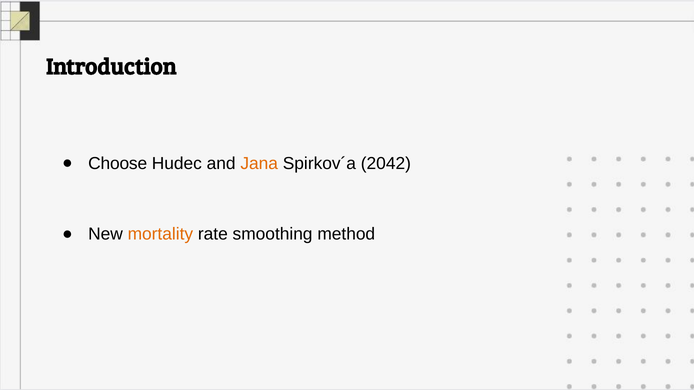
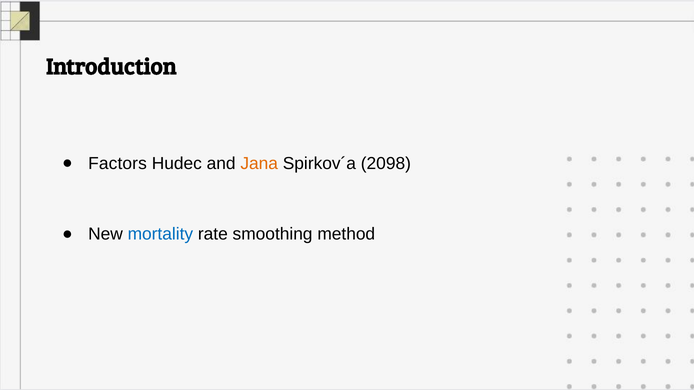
Choose: Choose -> Factors
2042: 2042 -> 2098
mortality colour: orange -> blue
